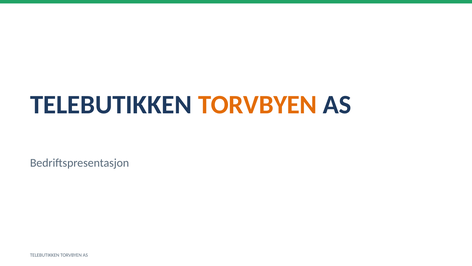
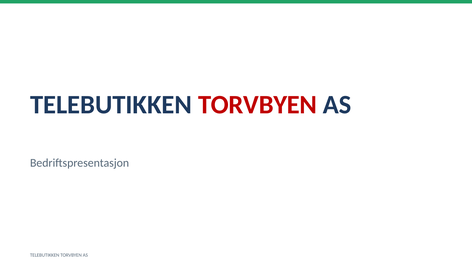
TORVBYEN at (258, 105) colour: orange -> red
